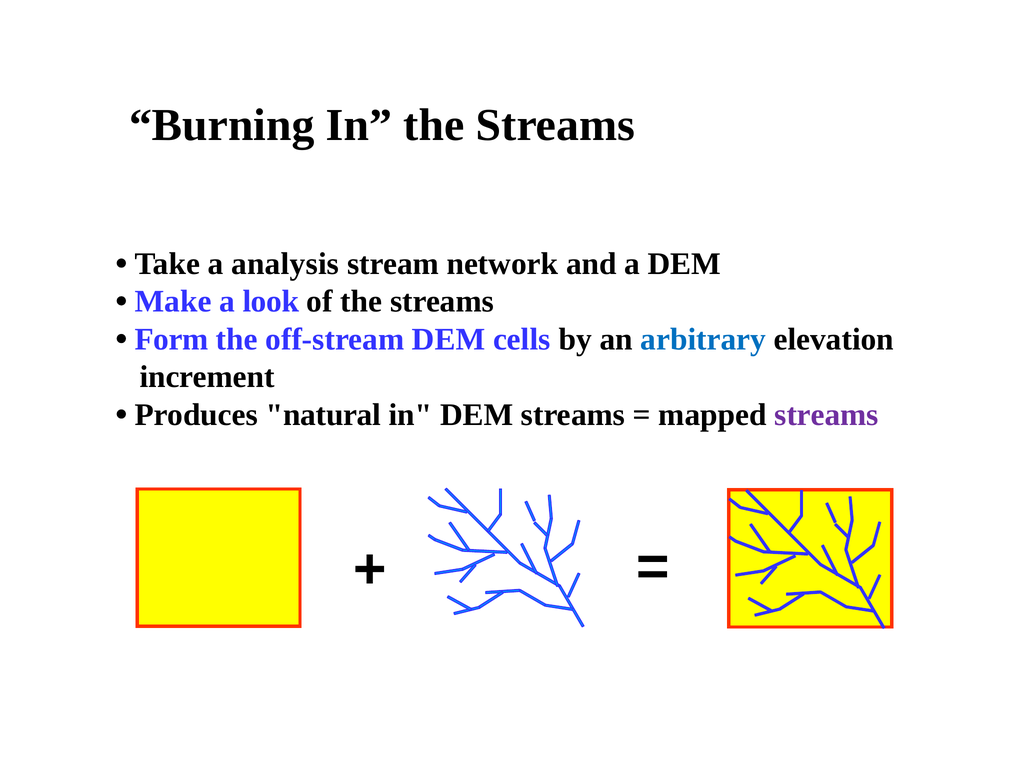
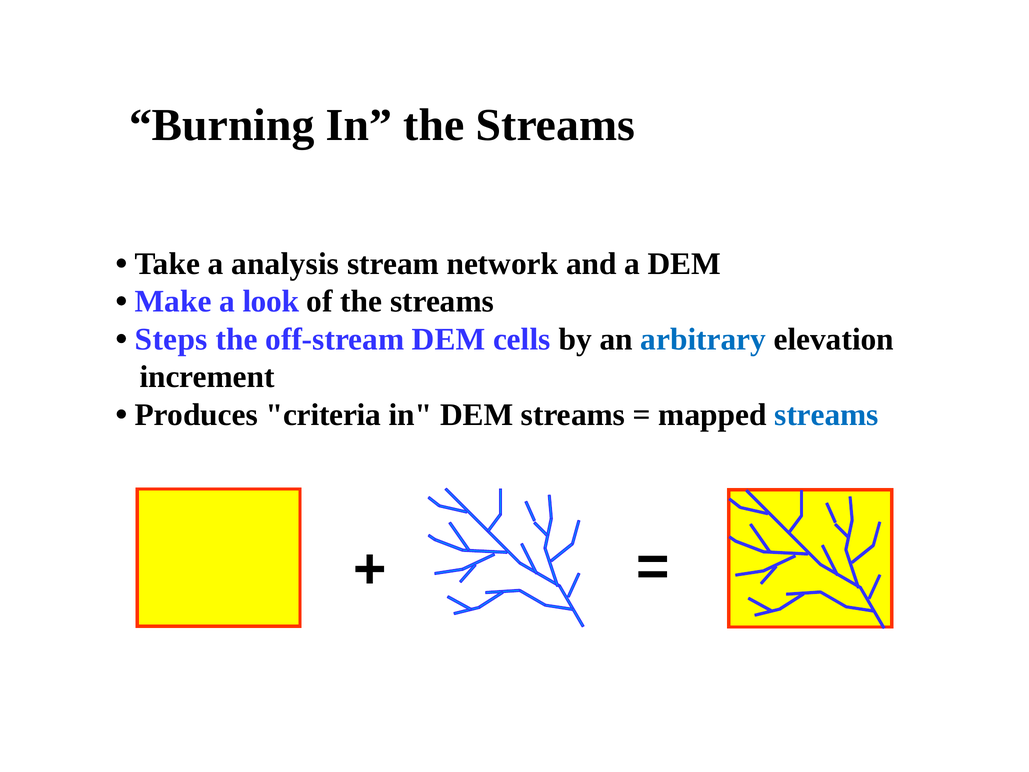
Form: Form -> Steps
natural: natural -> criteria
streams at (826, 415) colour: purple -> blue
